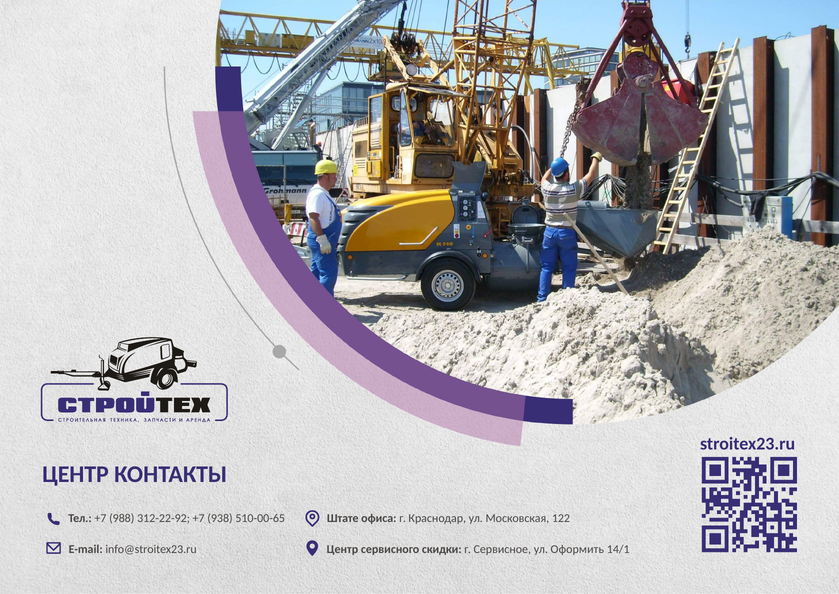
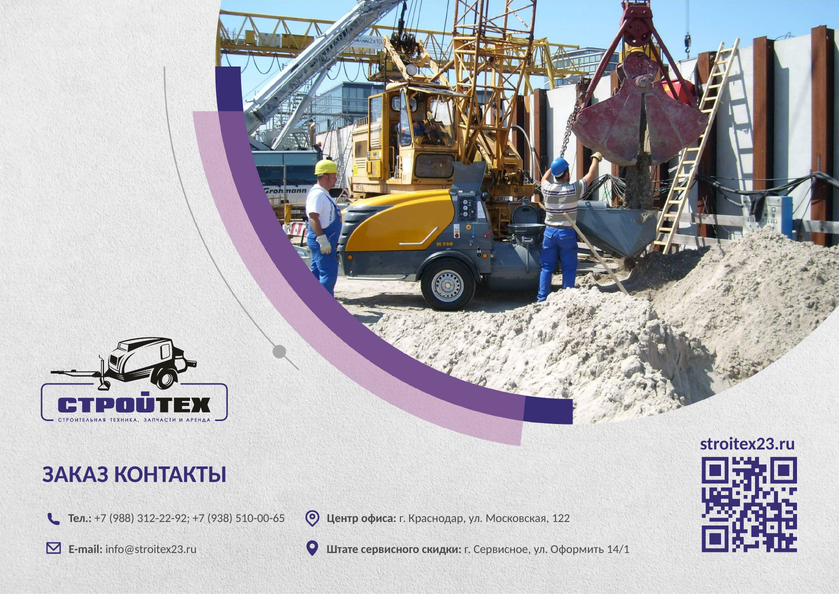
ЦЕНТР at (76, 474): ЦЕНТР -> ЗАКАЗ
Штате: Штате -> Центр
Центр at (342, 549): Центр -> Штате
